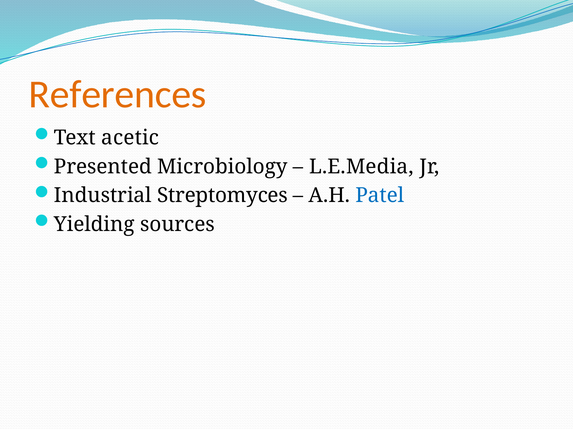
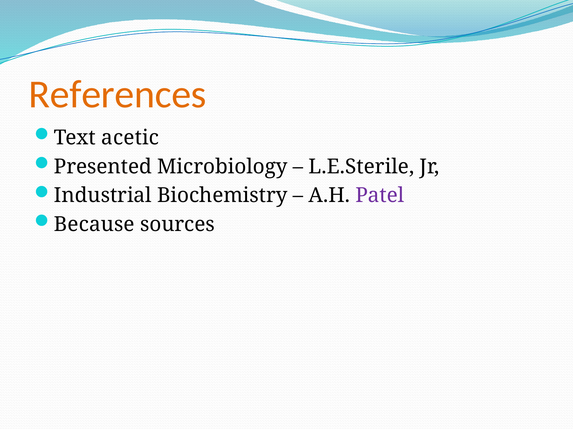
L.E.Media: L.E.Media -> L.E.Sterile
Streptomyces: Streptomyces -> Biochemistry
Patel colour: blue -> purple
Yielding: Yielding -> Because
